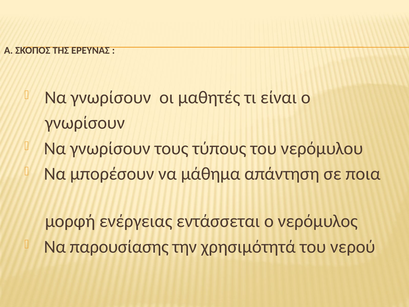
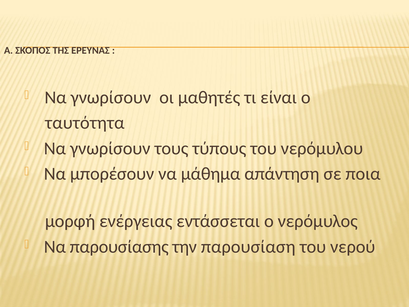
γνωρίσουν at (85, 123): γνωρίσουν -> ταυτότητα
χρησιμότητά: χρησιμότητά -> παρουσίαση
